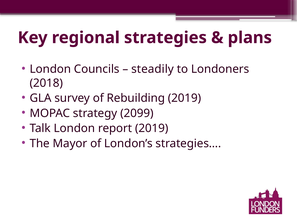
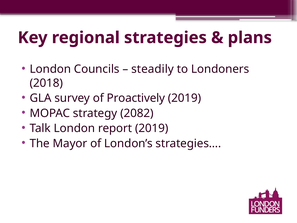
Rebuilding: Rebuilding -> Proactively
2099: 2099 -> 2082
